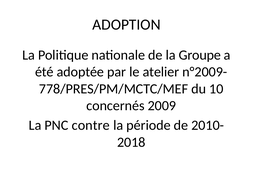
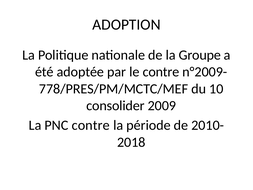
le atelier: atelier -> contre
concernés: concernés -> consolider
